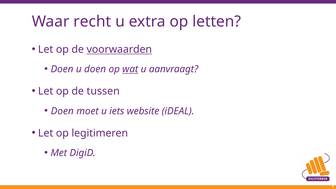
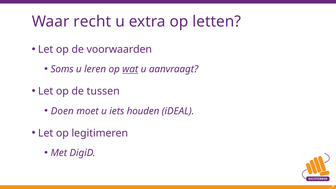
voorwaarden underline: present -> none
Doen at (62, 69): Doen -> Soms
u doen: doen -> leren
website: website -> houden
